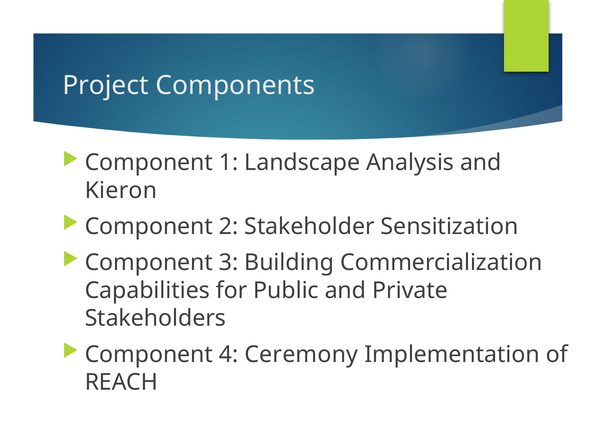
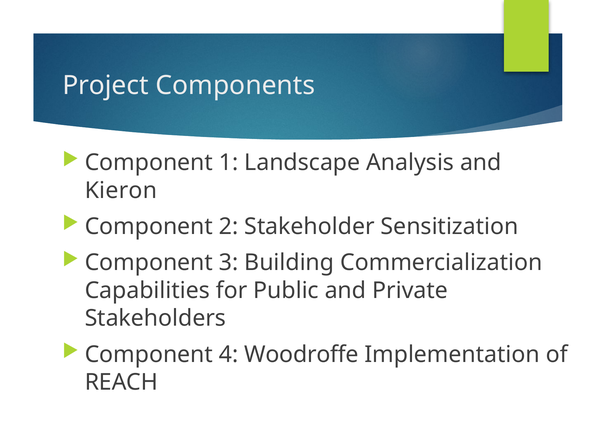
Ceremony: Ceremony -> Woodroffe
